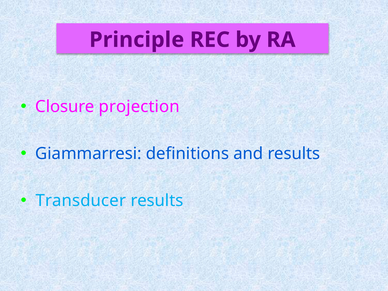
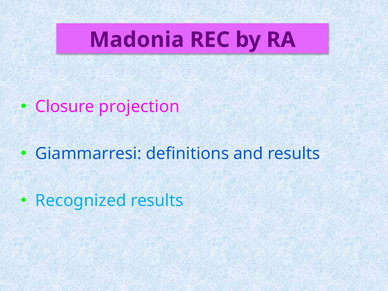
Principle: Principle -> Madonia
Transducer: Transducer -> Recognized
